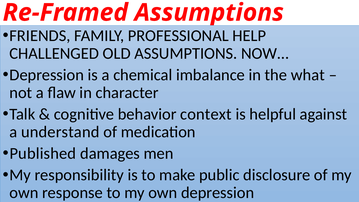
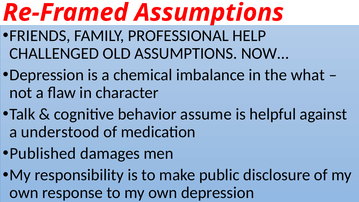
context: context -> assume
understand: understand -> understood
